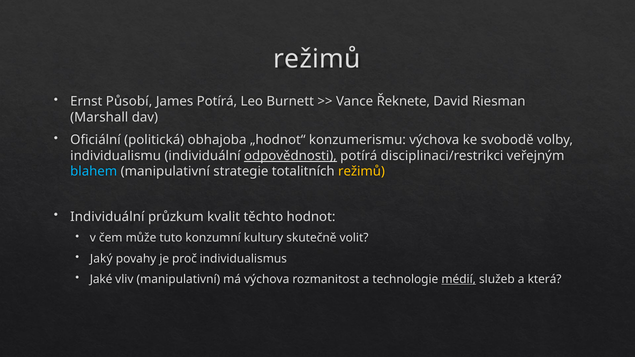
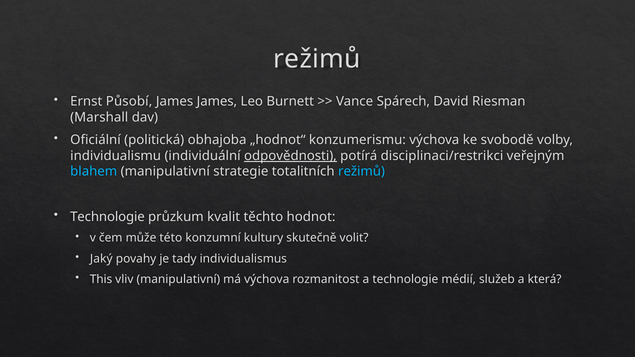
James Potírá: Potírá -> James
Řeknete: Řeknete -> Spárech
režimů at (361, 172) colour: yellow -> light blue
Individuální at (107, 217): Individuální -> Technologie
tuto: tuto -> této
proč: proč -> tady
Jaké: Jaké -> This
médií underline: present -> none
